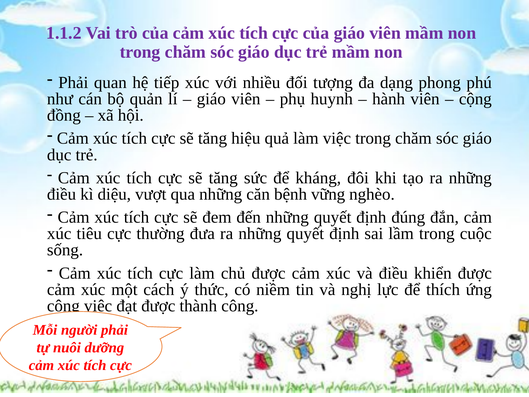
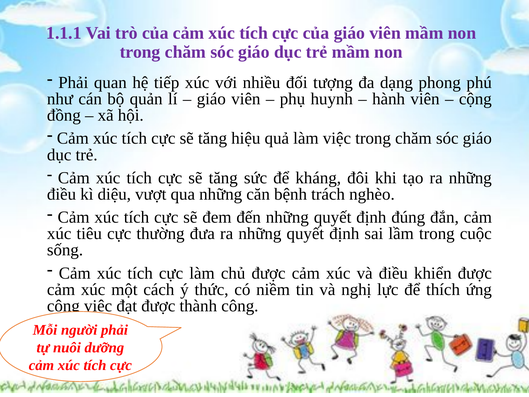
1.1.2: 1.1.2 -> 1.1.1
vững: vững -> trách
